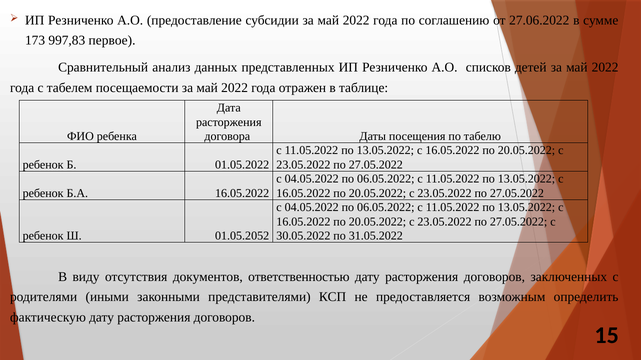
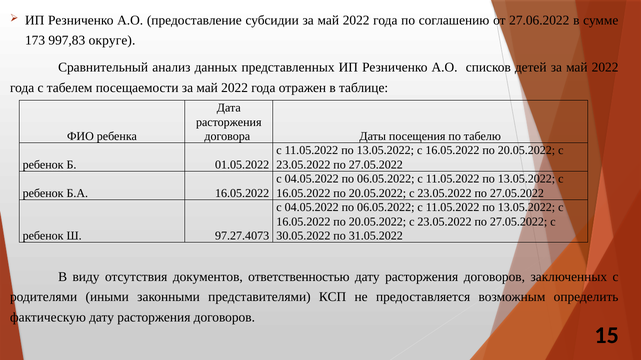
первое: первое -> округе
01.05.2052: 01.05.2052 -> 97.27.4073
